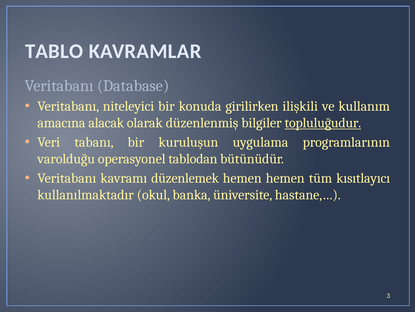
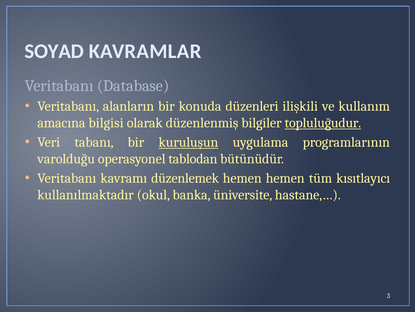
TABLO: TABLO -> SOYAD
niteleyici: niteleyici -> alanların
girilirken: girilirken -> düzenleri
alacak: alacak -> bilgisi
kuruluşun underline: none -> present
